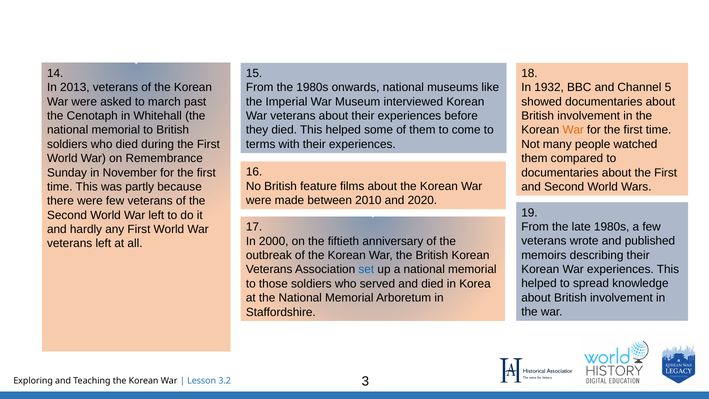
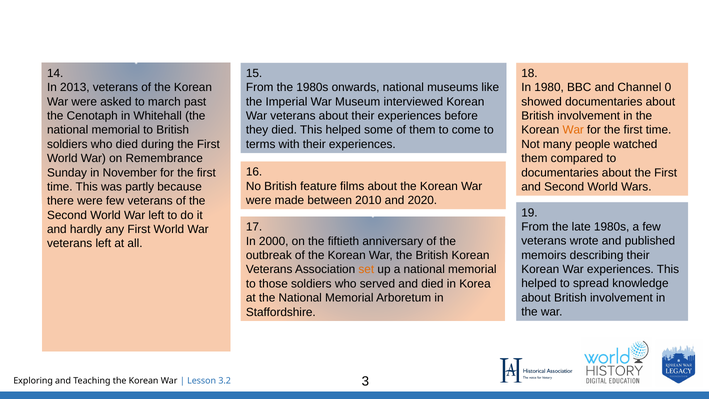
1932: 1932 -> 1980
5: 5 -> 0
set colour: blue -> orange
